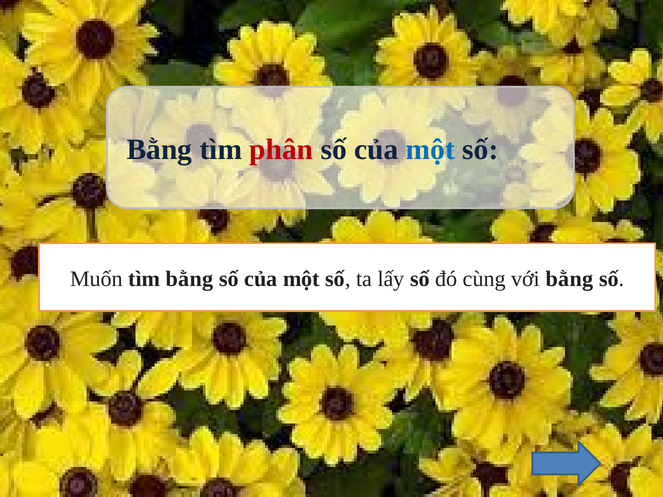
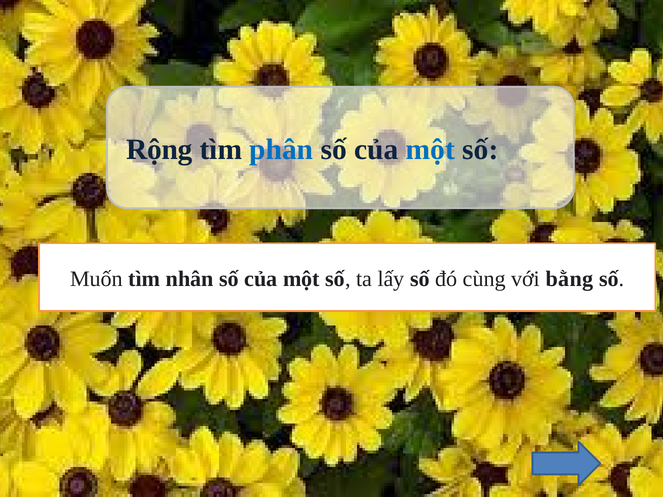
Bằng at (159, 150): Bằng -> Rộng
phân colour: red -> blue
tìm bằng: bằng -> nhân
